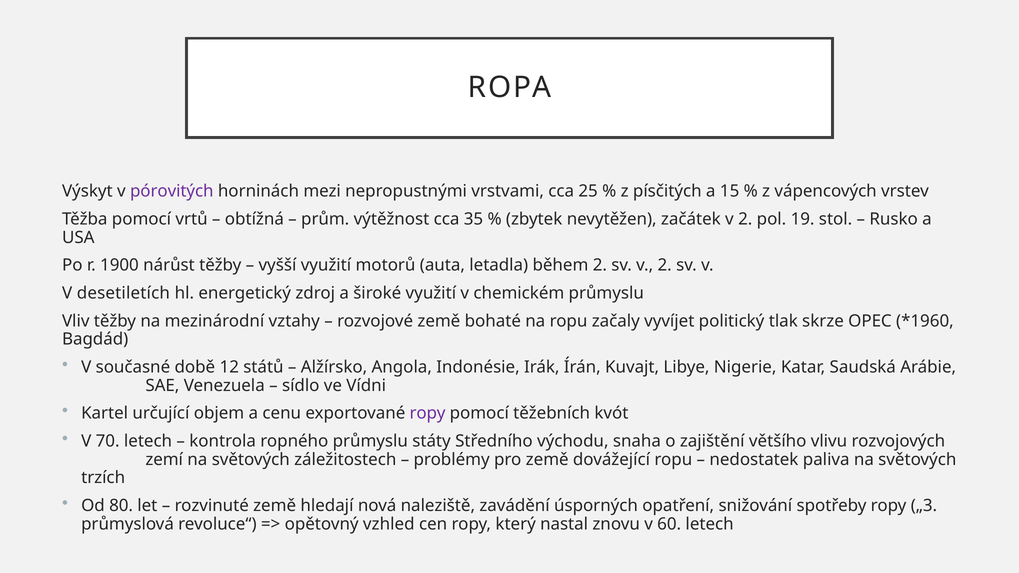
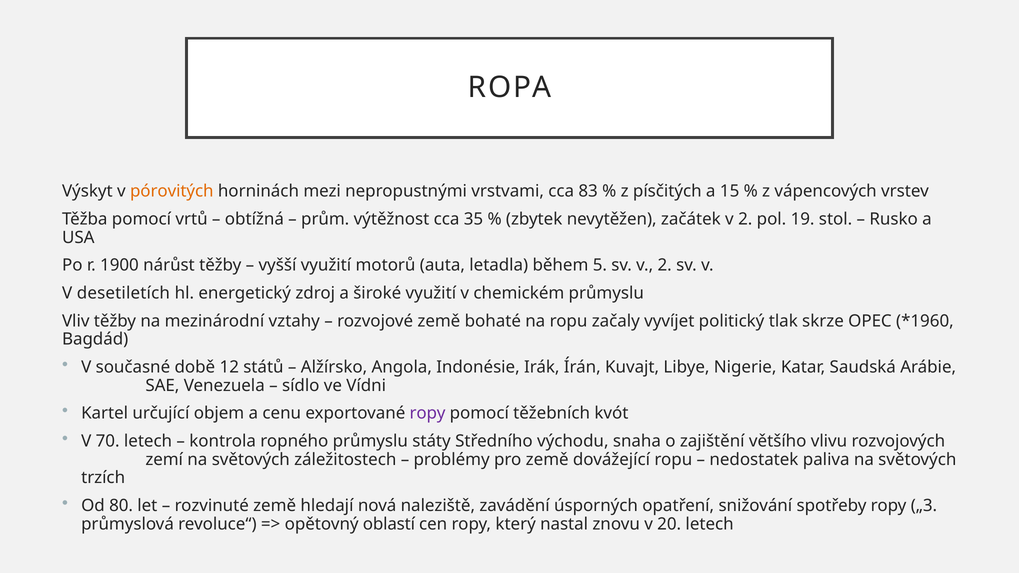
pórovitých colour: purple -> orange
25: 25 -> 83
během 2: 2 -> 5
vzhled: vzhled -> oblastí
60: 60 -> 20
